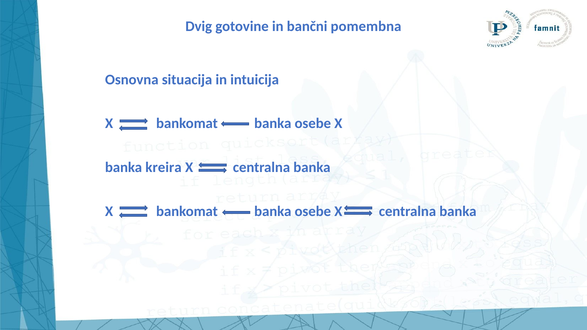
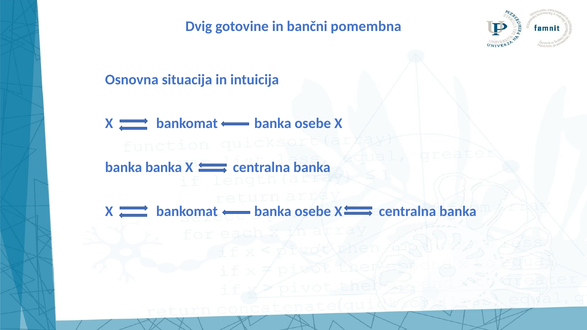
banka kreira: kreira -> banka
